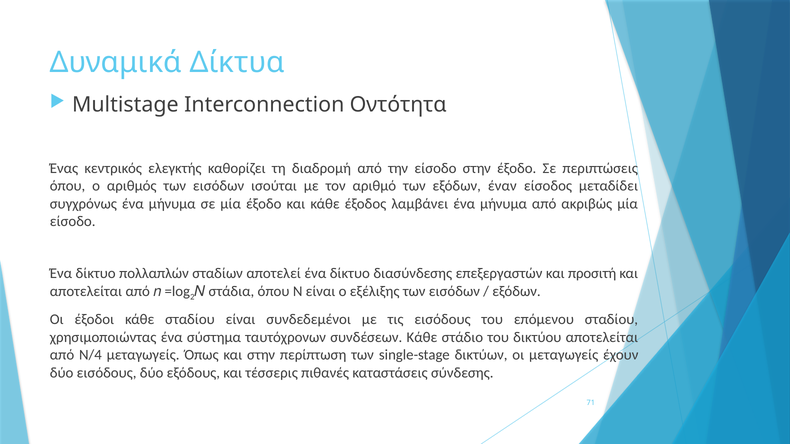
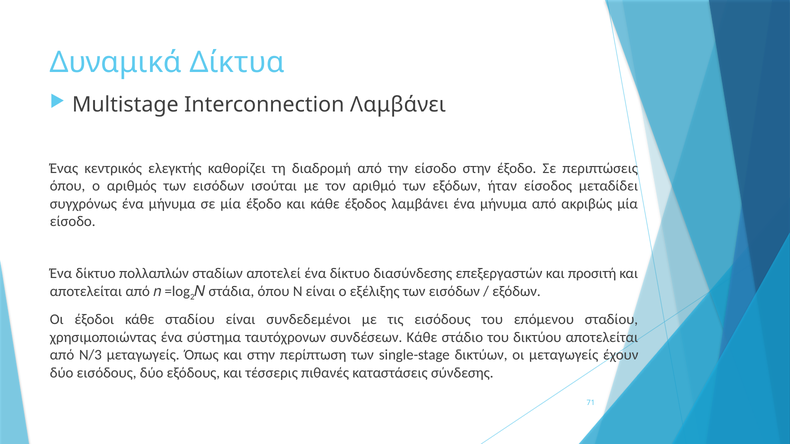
Interconnection Οντότητα: Οντότητα -> Λαμβάνει
έναν: έναν -> ήταν
Ν/4: Ν/4 -> Ν/3
